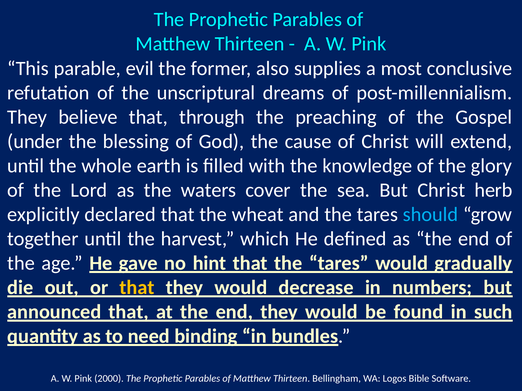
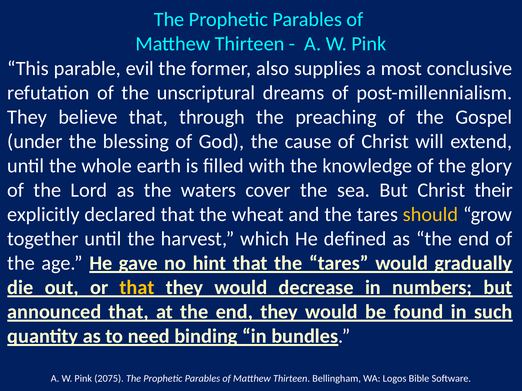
herb: herb -> their
should colour: light blue -> yellow
2000: 2000 -> 2075
